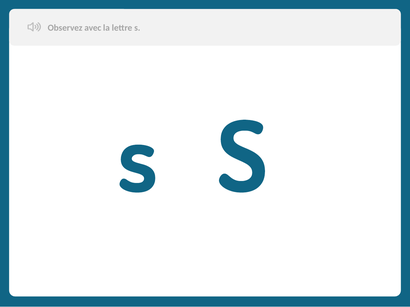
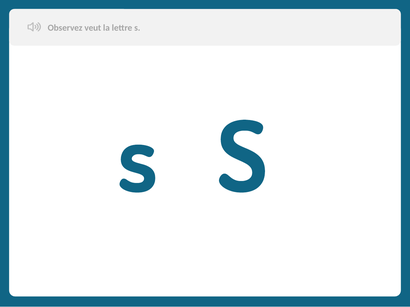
avec: avec -> veut
